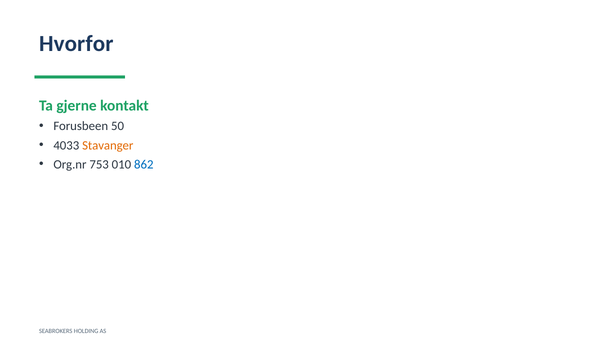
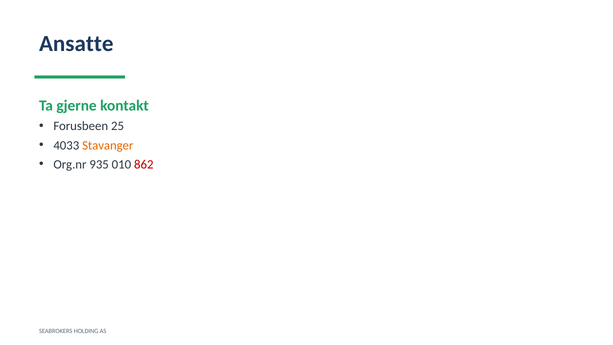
Hvorfor: Hvorfor -> Ansatte
50: 50 -> 25
753: 753 -> 935
862 colour: blue -> red
